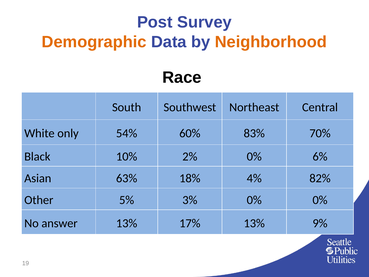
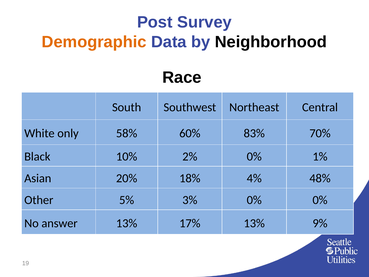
Neighborhood colour: orange -> black
54%: 54% -> 58%
6%: 6% -> 1%
63%: 63% -> 20%
82%: 82% -> 48%
